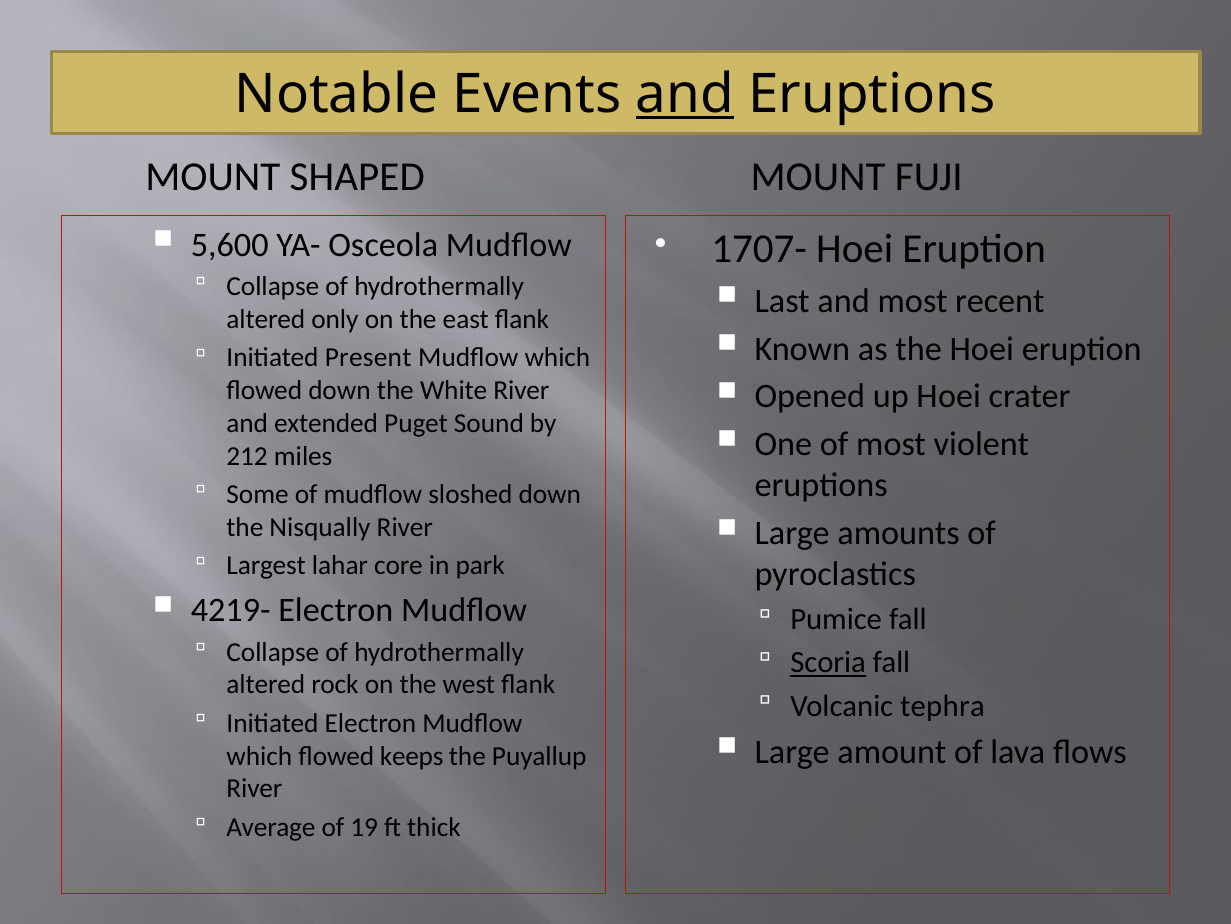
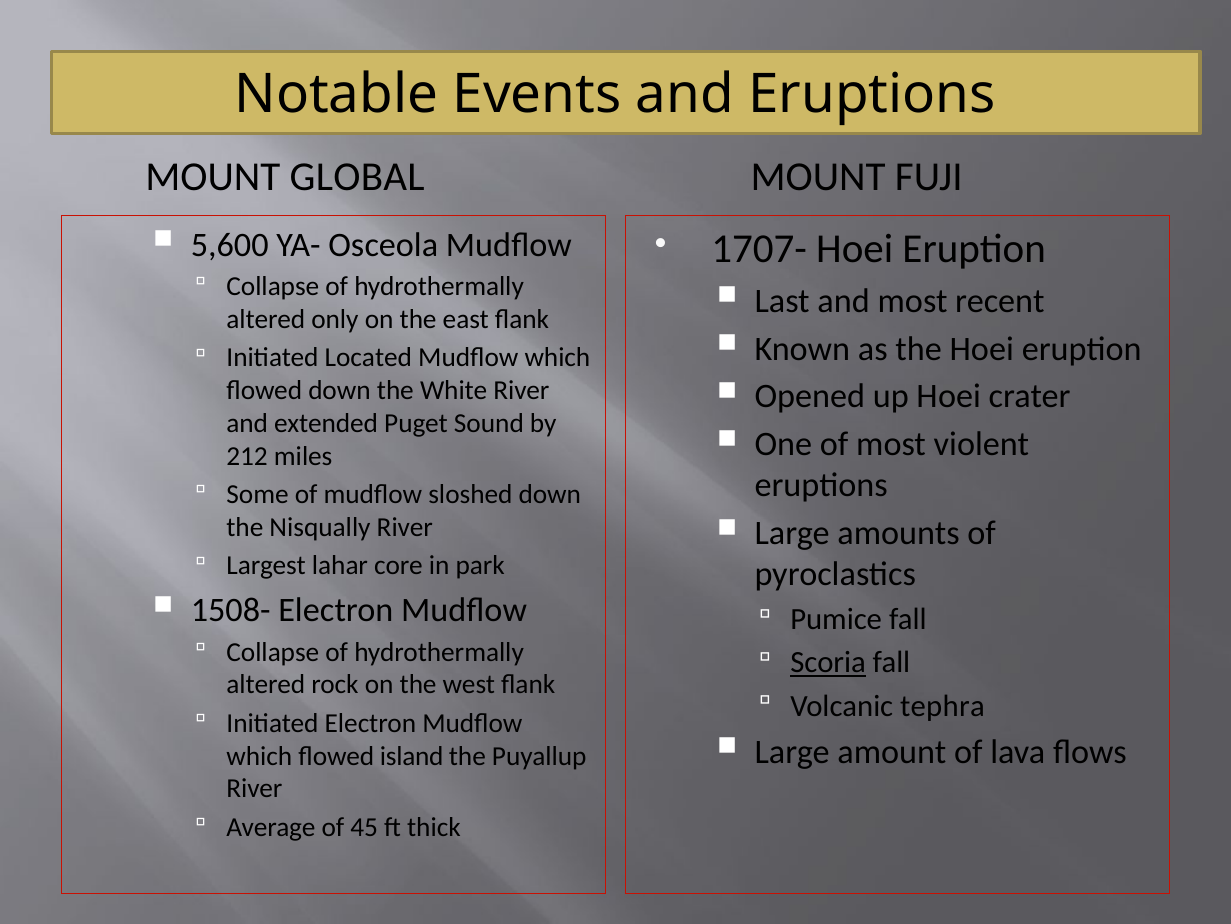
and at (685, 94) underline: present -> none
SHAPED: SHAPED -> GLOBAL
Present: Present -> Located
4219-: 4219- -> 1508-
keeps: keeps -> island
19: 19 -> 45
